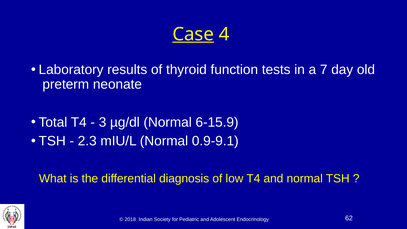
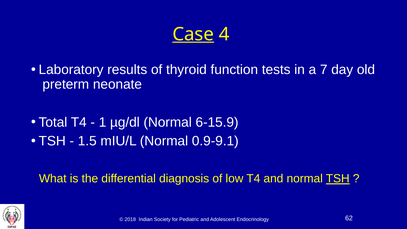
3: 3 -> 1
2.3: 2.3 -> 1.5
TSH at (338, 179) underline: none -> present
